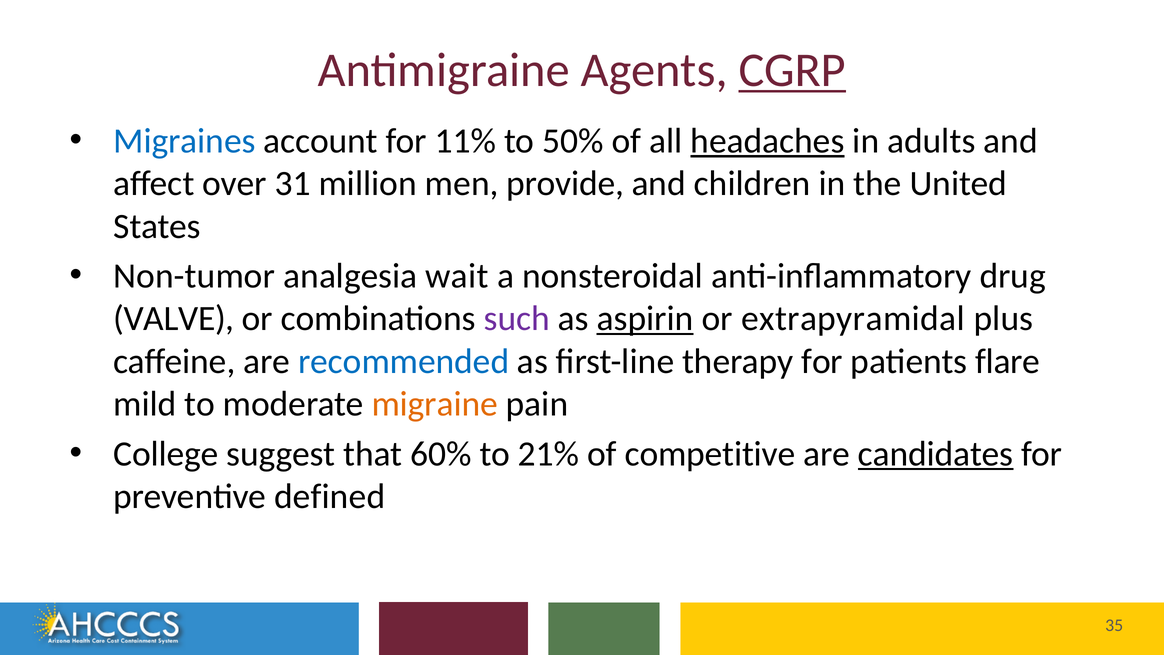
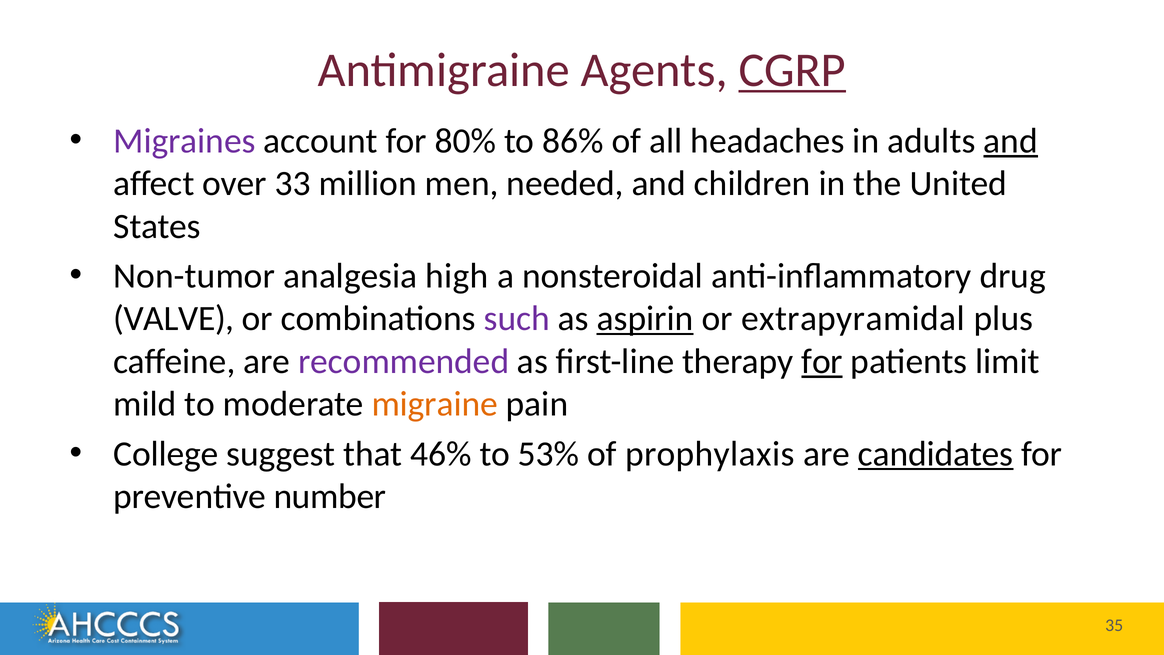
Migraines colour: blue -> purple
11%: 11% -> 80%
50%: 50% -> 86%
headaches underline: present -> none
and at (1011, 141) underline: none -> present
31: 31 -> 33
provide: provide -> needed
wait: wait -> high
recommended colour: blue -> purple
for at (822, 361) underline: none -> present
flare: flare -> limit
60%: 60% -> 46%
21%: 21% -> 53%
competitive: competitive -> prophylaxis
defined: defined -> number
